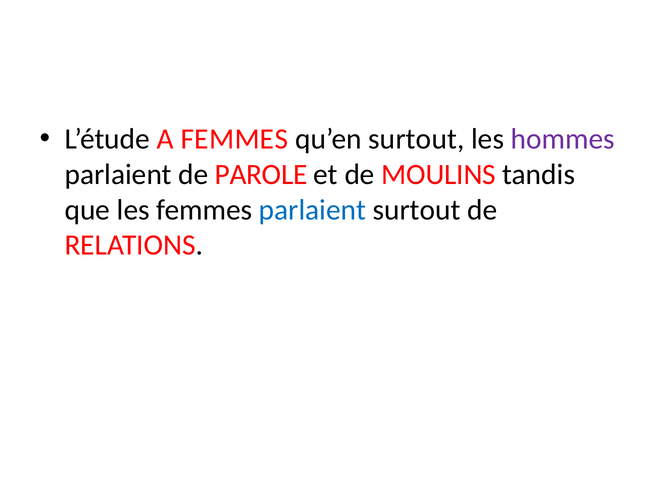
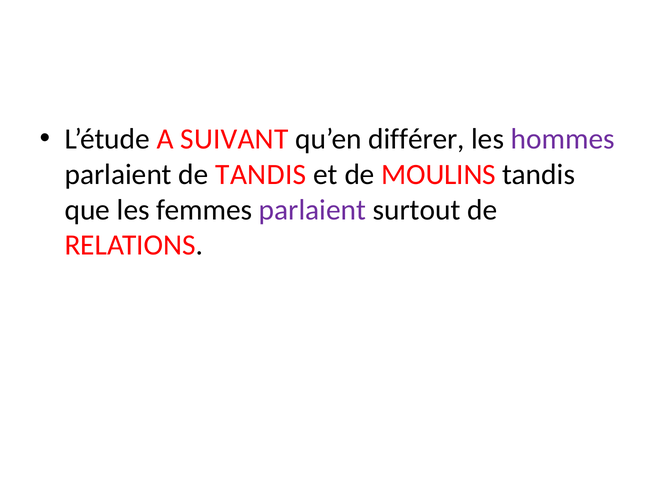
A FEMMES: FEMMES -> SUIVANT
qu’en surtout: surtout -> différer
de PAROLE: PAROLE -> TANDIS
parlaient at (313, 210) colour: blue -> purple
